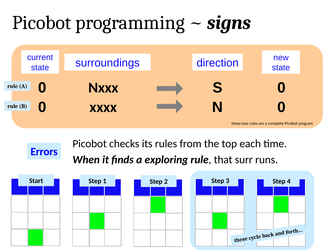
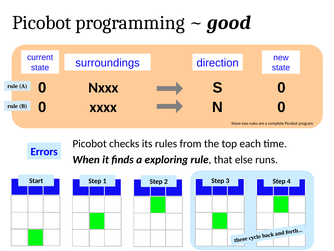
signs: signs -> good
surr: surr -> else
